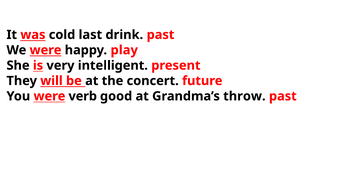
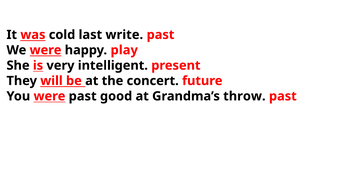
drink: drink -> write
were verb: verb -> past
